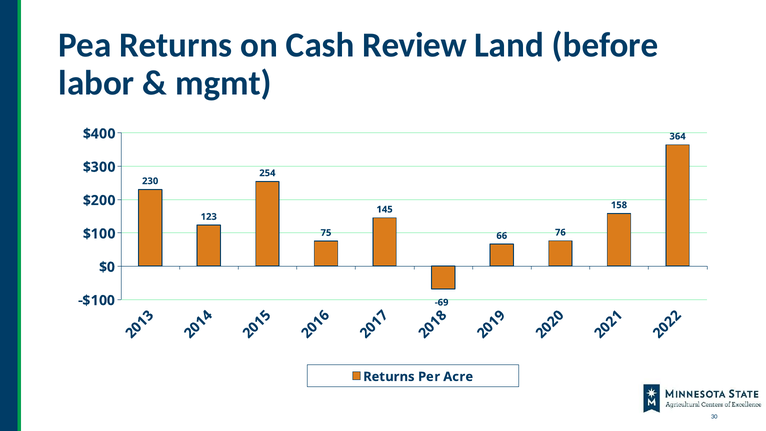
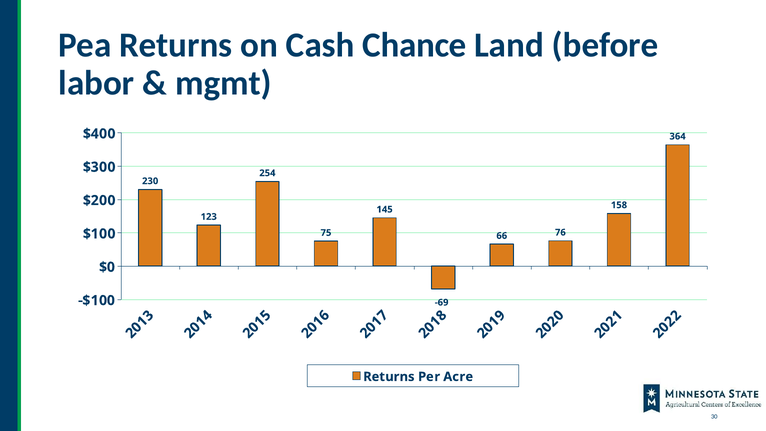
Review: Review -> Chance
